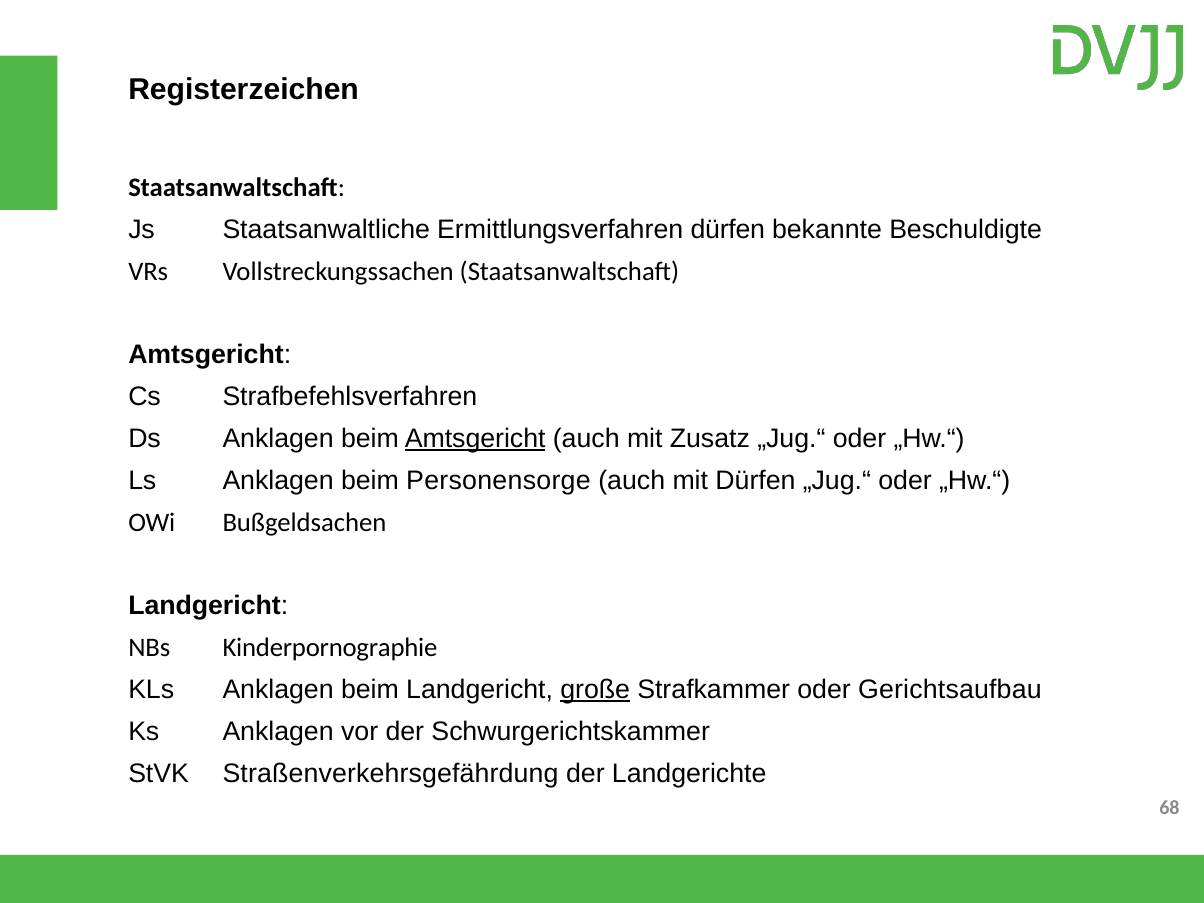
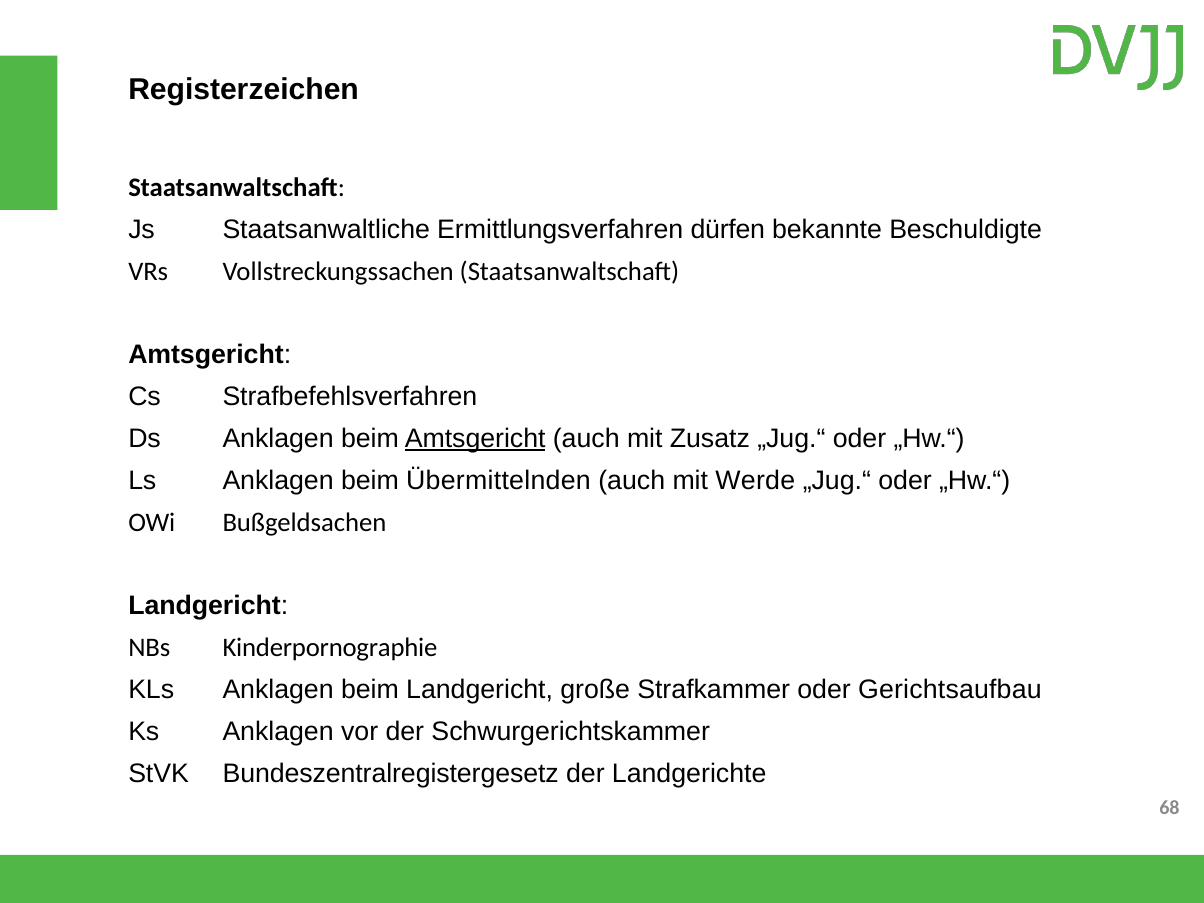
Personensorge: Personensorge -> Übermittelnden
mit Dürfen: Dürfen -> Werde
große underline: present -> none
Straßenverkehrsgefährdung: Straßenverkehrsgefährdung -> Bundeszentralregistergesetz
